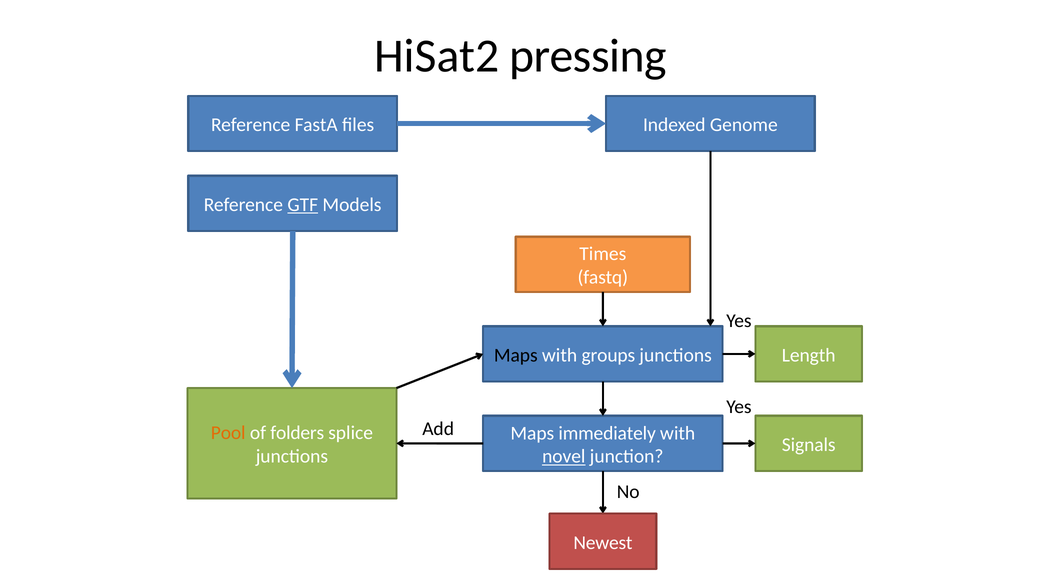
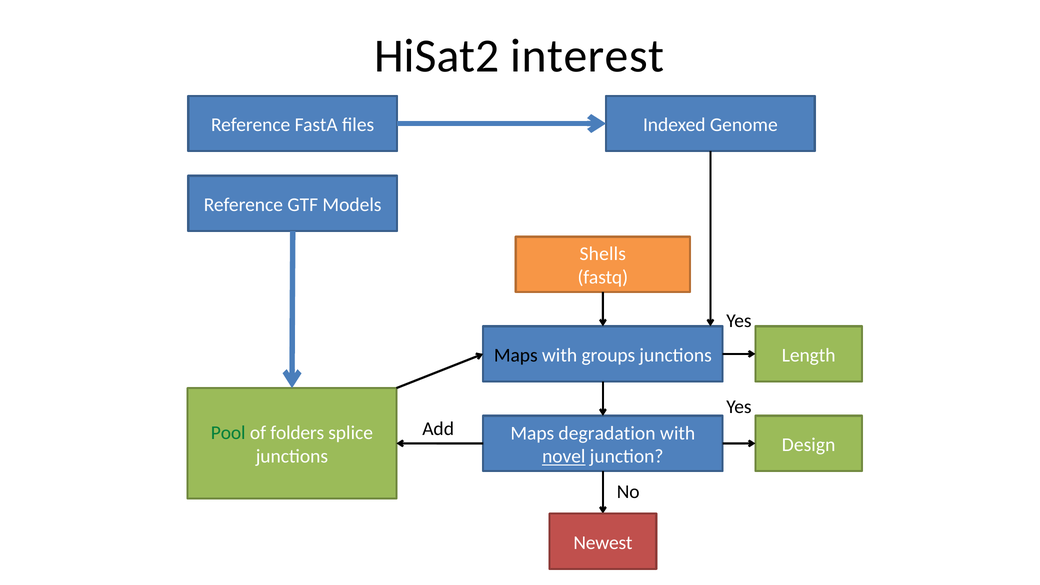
pressing: pressing -> interest
GTF underline: present -> none
Times: Times -> Shells
Pool colour: orange -> green
immediately: immediately -> degradation
Signals: Signals -> Design
